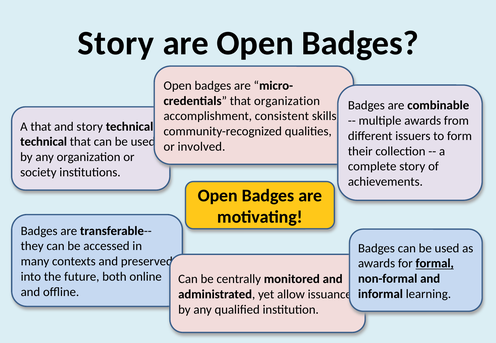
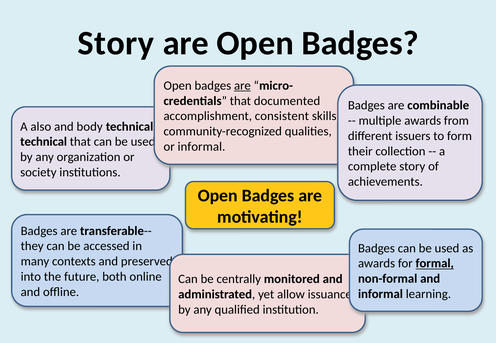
are at (242, 86) underline: none -> present
that organization: organization -> documented
A that: that -> also
and story: story -> body
or involved: involved -> informal
